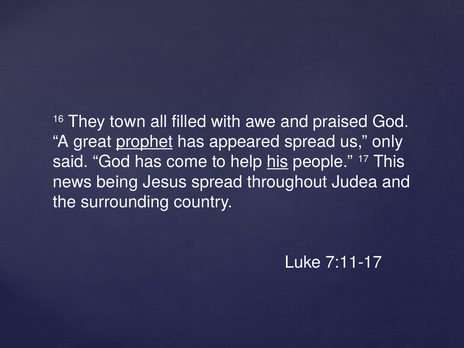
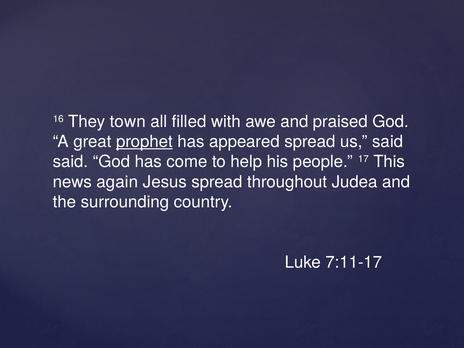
us only: only -> said
his underline: present -> none
being: being -> again
